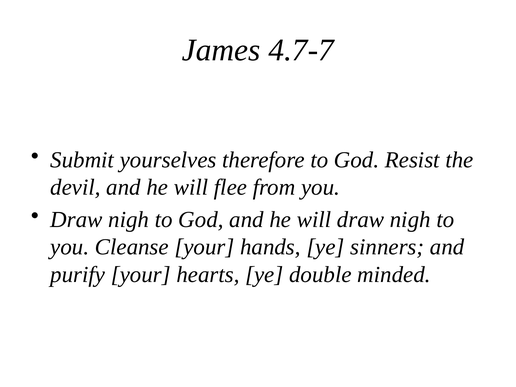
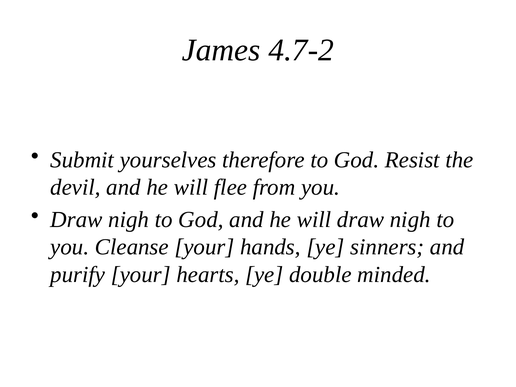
4.7-7: 4.7-7 -> 4.7-2
